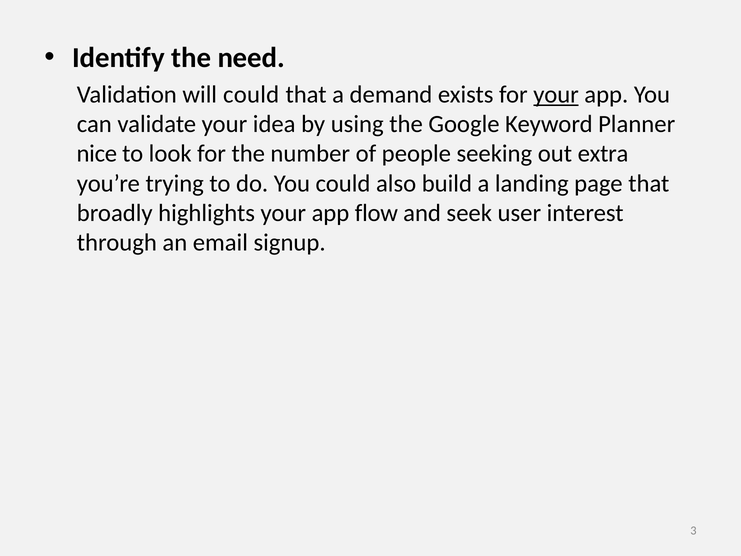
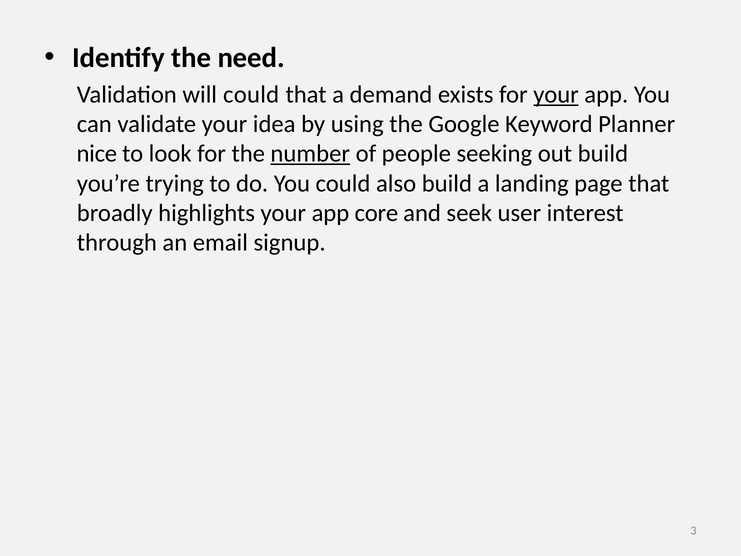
number underline: none -> present
out extra: extra -> build
flow: flow -> core
